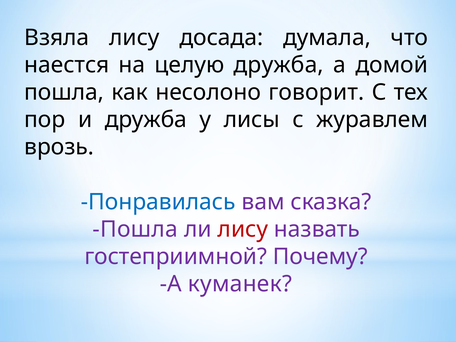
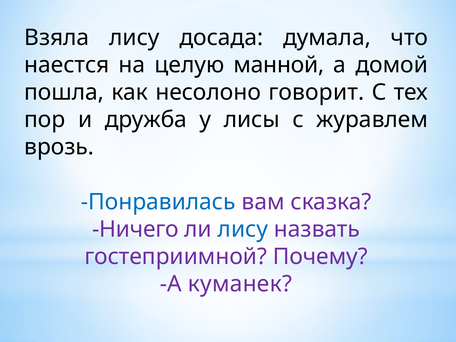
целую дружба: дружба -> манной
Пошла at (135, 229): Пошла -> Ничего
лису at (243, 229) colour: red -> blue
